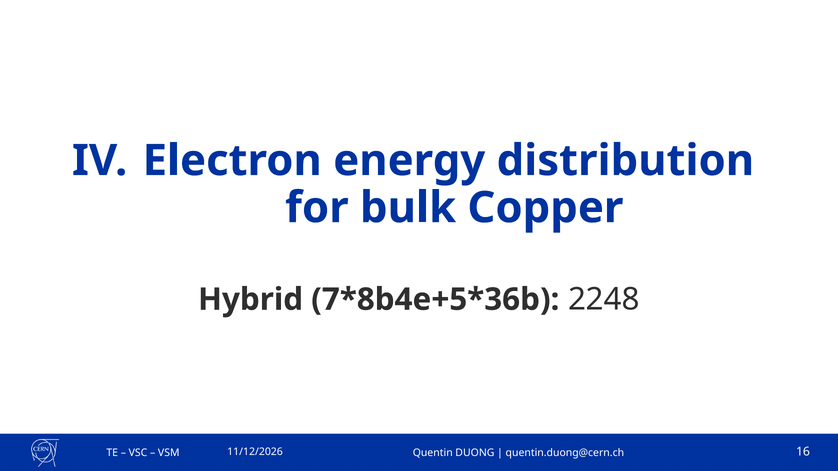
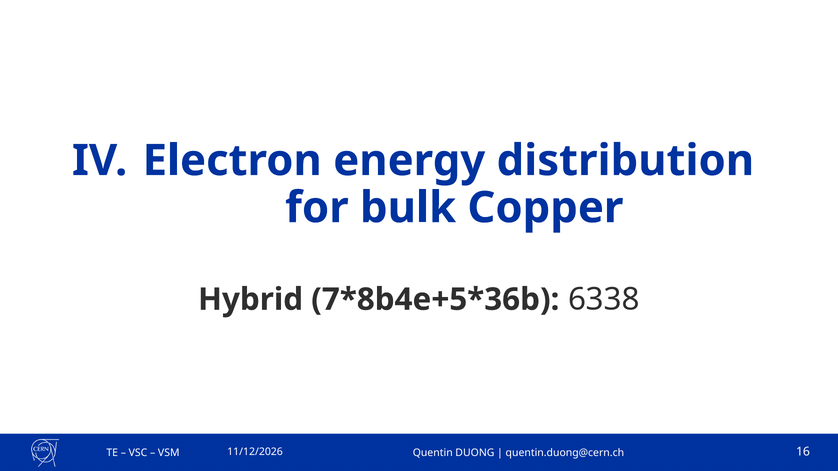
2248: 2248 -> 6338
